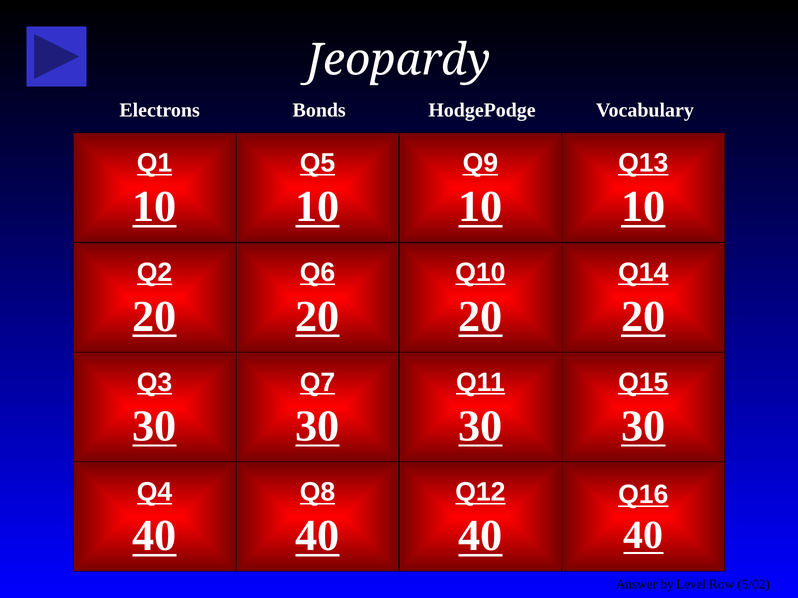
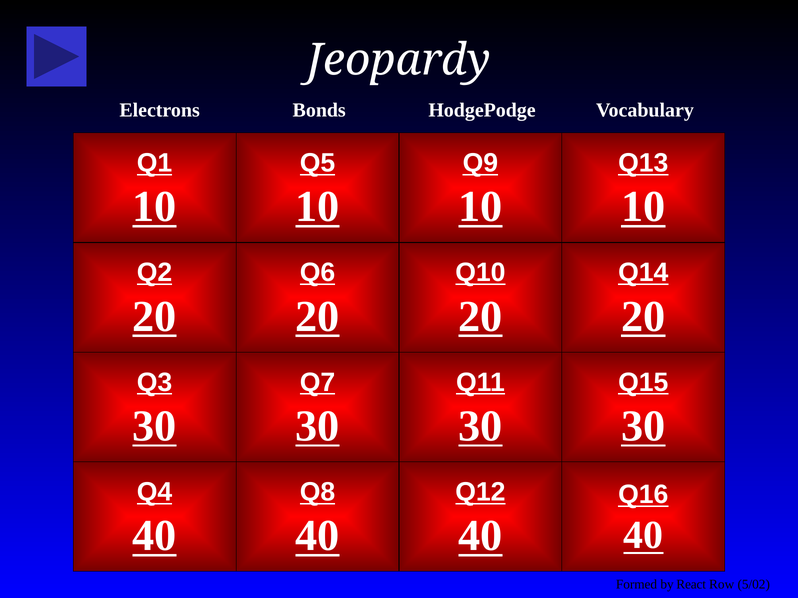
Answer: Answer -> Formed
Level: Level -> React
